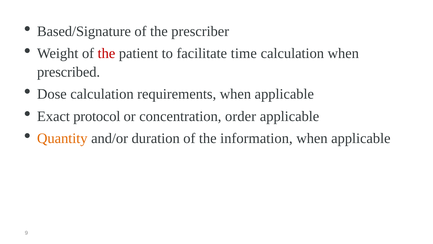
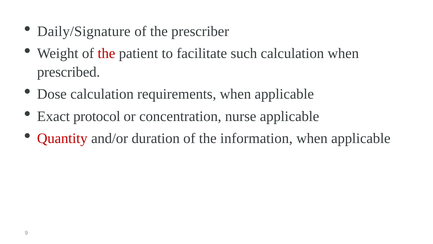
Based/Signature: Based/Signature -> Daily/Signature
time: time -> such
order: order -> nurse
Quantity colour: orange -> red
